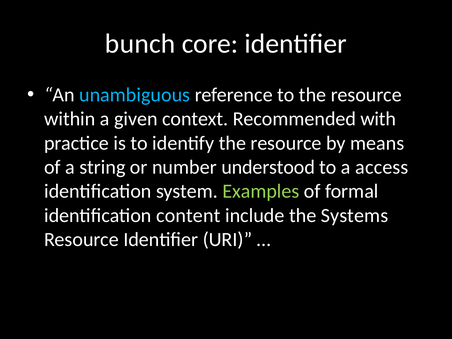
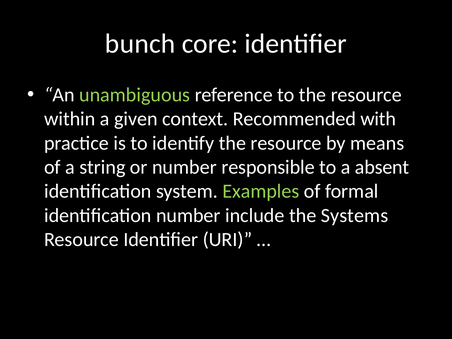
unambiguous colour: light blue -> light green
understood: understood -> responsible
access: access -> absent
identification content: content -> number
